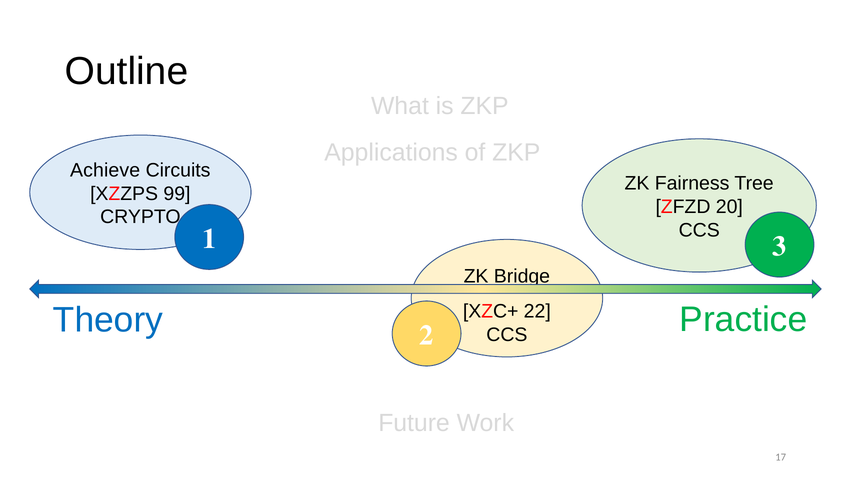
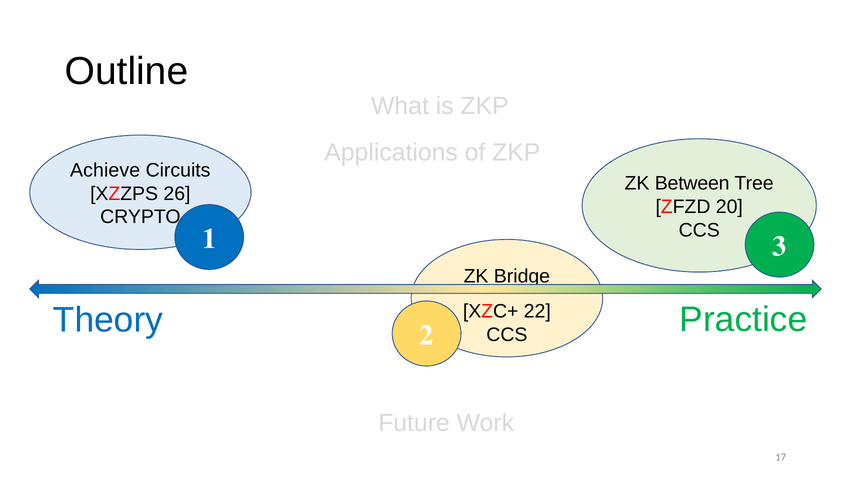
Fairness: Fairness -> Between
99: 99 -> 26
